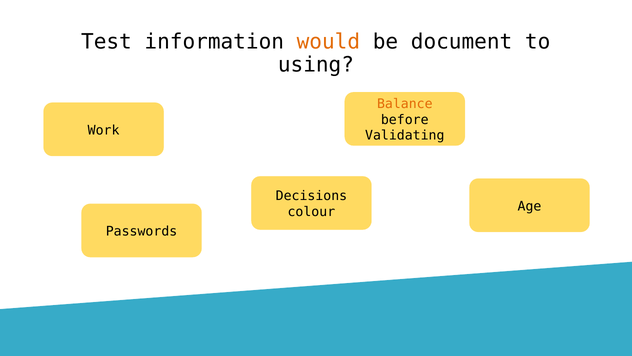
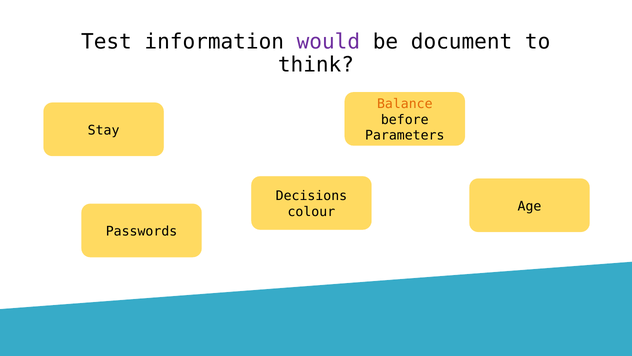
would colour: orange -> purple
using: using -> think
Work: Work -> Stay
Validating: Validating -> Parameters
